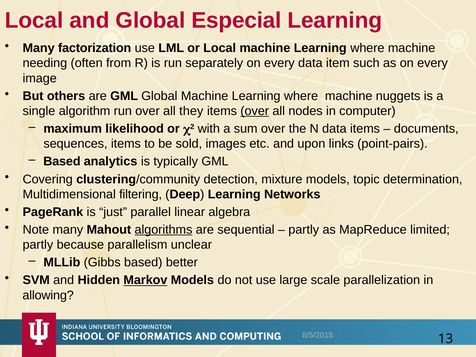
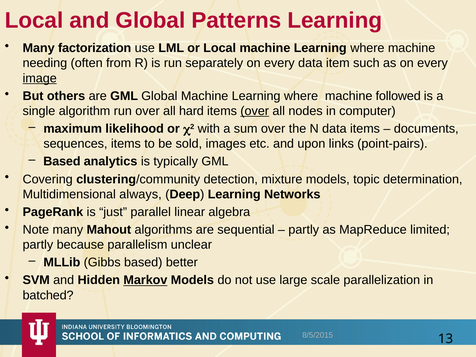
Especial: Especial -> Patterns
image underline: none -> present
nuggets: nuggets -> followed
they: they -> hard
filtering: filtering -> always
algorithms underline: present -> none
allowing: allowing -> batched
